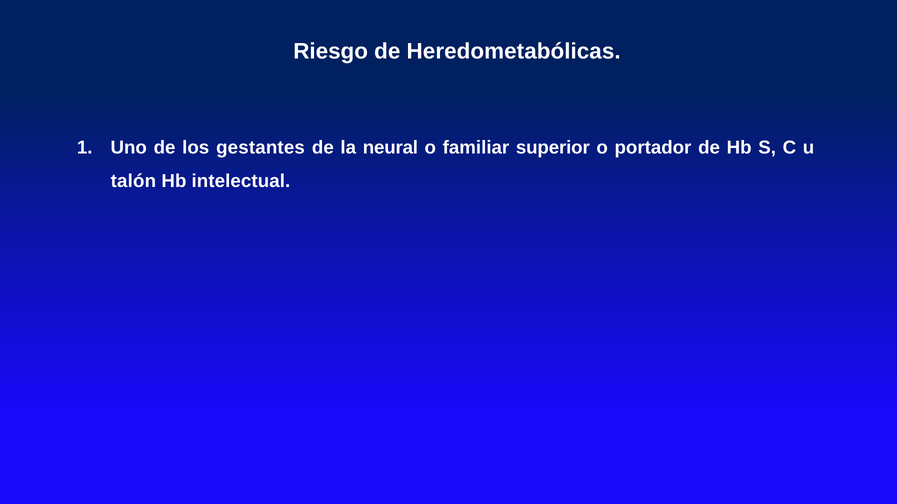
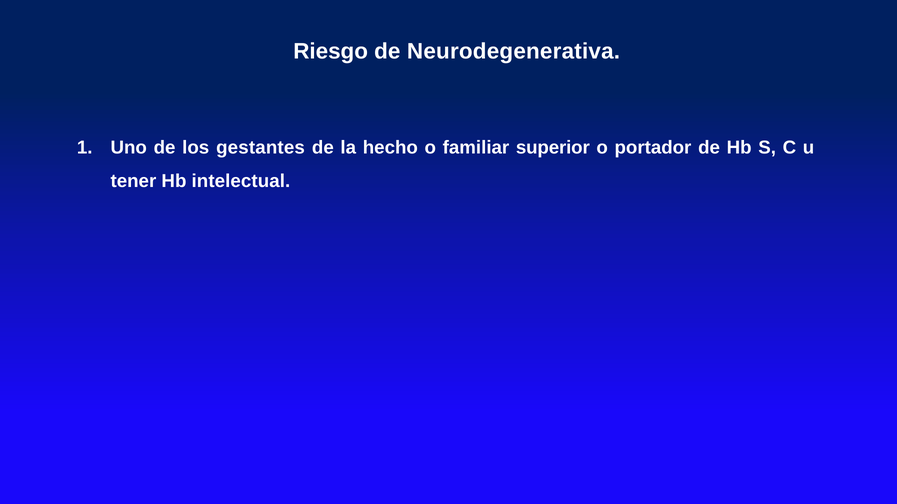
Heredometabólicas: Heredometabólicas -> Neurodegenerativa
neural: neural -> hecho
talón: talón -> tener
